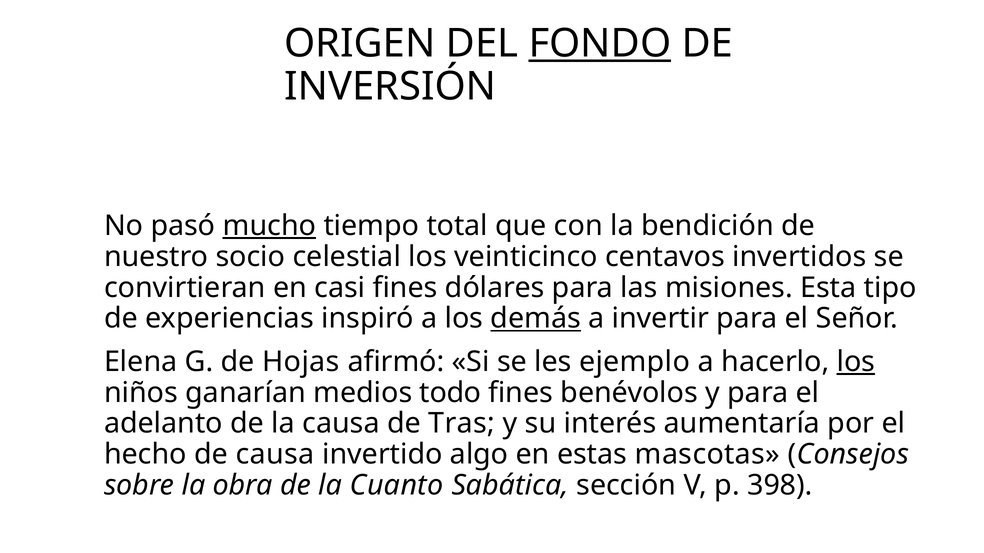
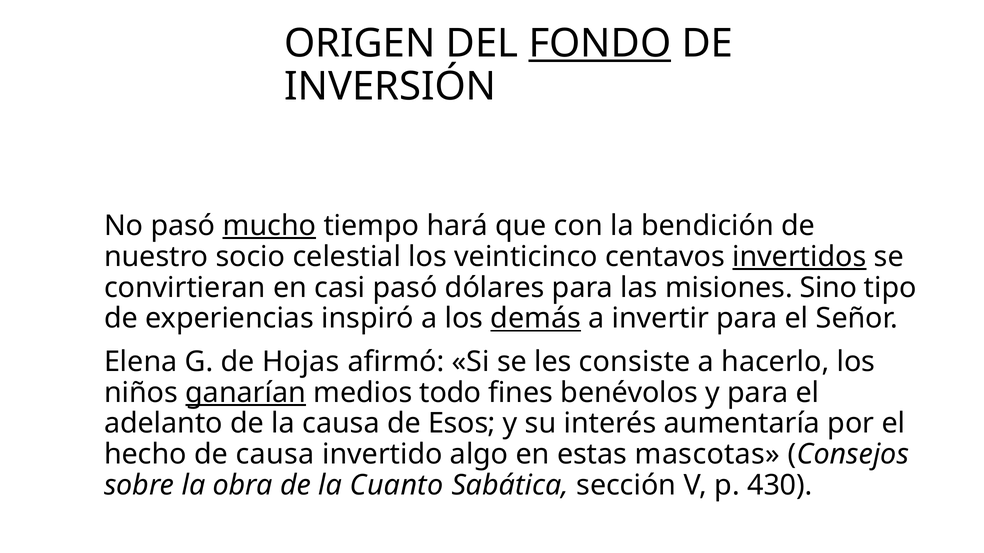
total: total -> hará
invertidos underline: none -> present
casi fines: fines -> pasó
Esta: Esta -> Sino
ejemplo: ejemplo -> consiste
los at (856, 362) underline: present -> none
ganarían underline: none -> present
Tras: Tras -> Esos
398: 398 -> 430
